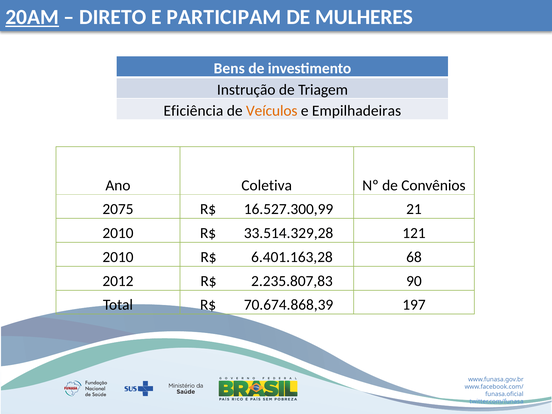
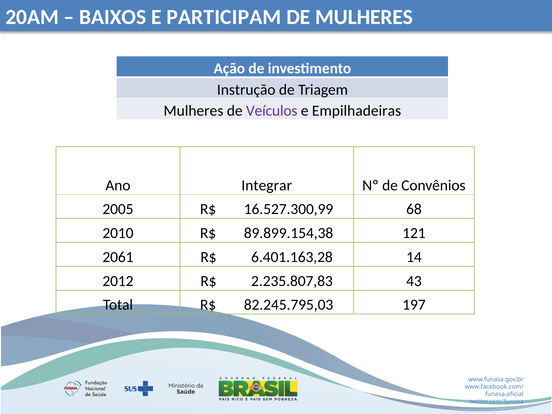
20AM underline: present -> none
DIRETO: DIRETO -> BAIXOS
Bens: Bens -> Ação
Eficiência at (193, 111): Eficiência -> Mulheres
Veículos colour: orange -> purple
Coletiva: Coletiva -> Integrar
2075: 2075 -> 2005
21: 21 -> 68
33.514.329,28: 33.514.329,28 -> 89.899.154,38
2010 at (118, 257): 2010 -> 2061
68: 68 -> 14
90: 90 -> 43
70.674.868,39: 70.674.868,39 -> 82.245.795,03
